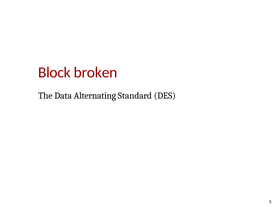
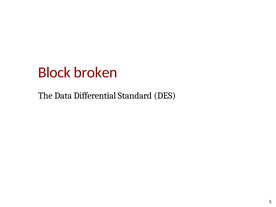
Alternating: Alternating -> Differential
